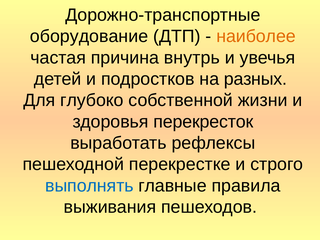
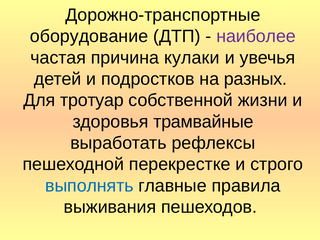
наиболее colour: orange -> purple
внутрь: внутрь -> кулаки
глубоко: глубоко -> тротуар
перекресток: перекресток -> трамвайные
